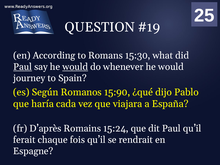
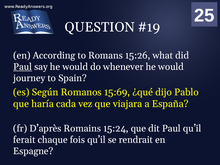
15:30: 15:30 -> 15:26
would at (75, 67) underline: present -> none
15:90: 15:90 -> 15:69
